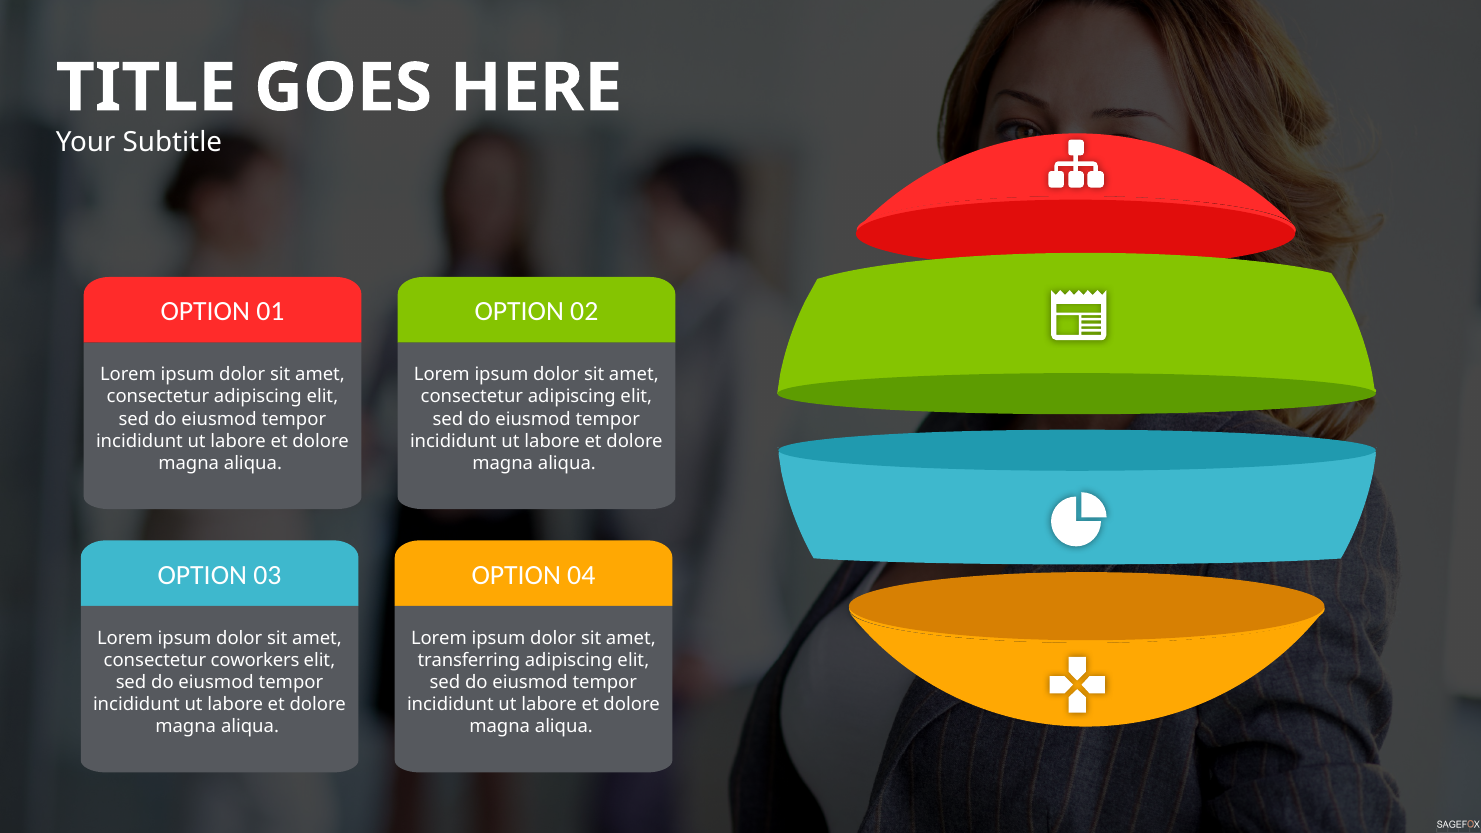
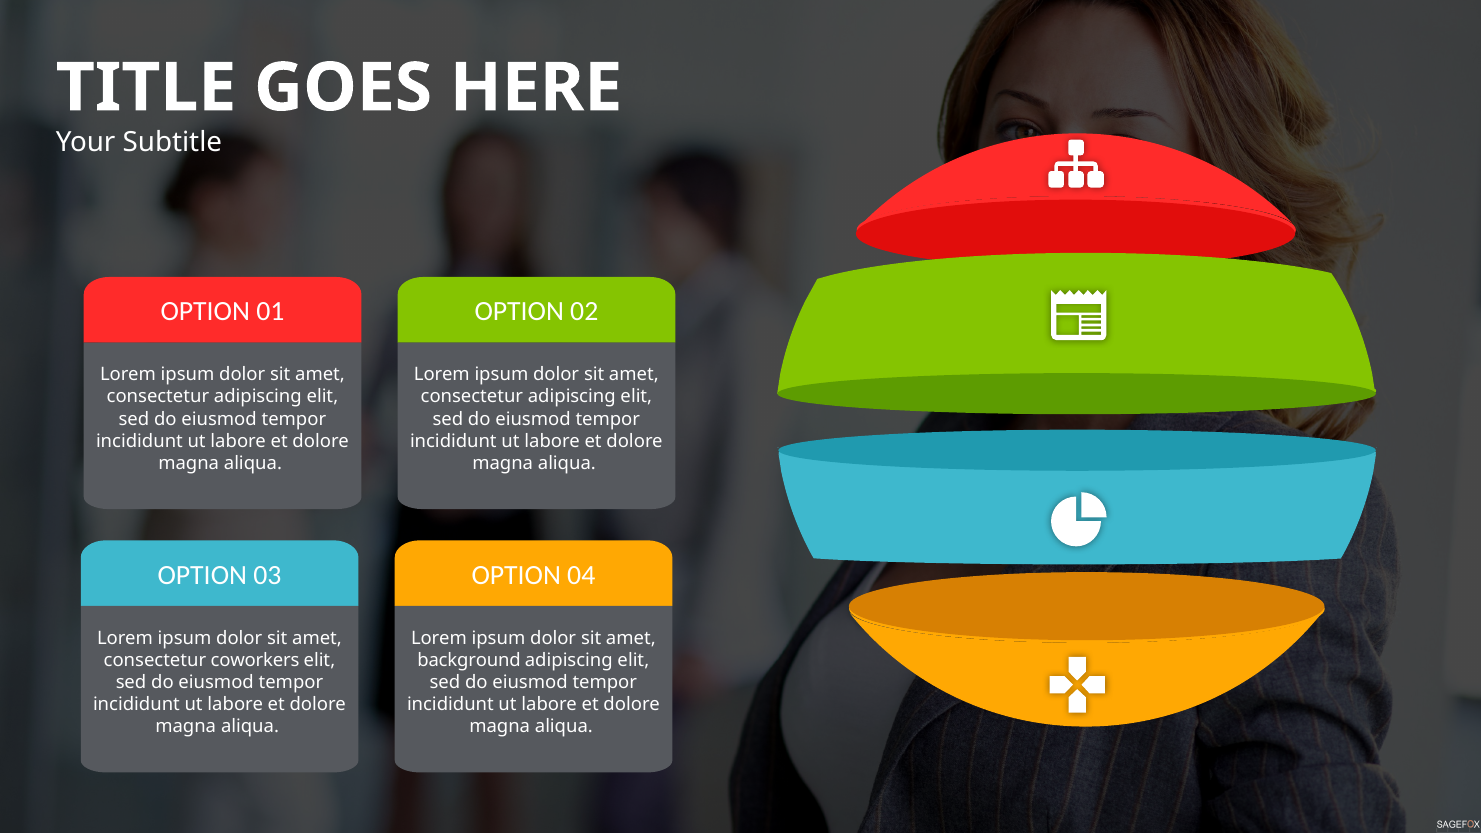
transferring: transferring -> background
